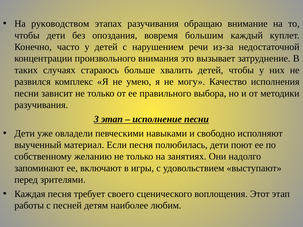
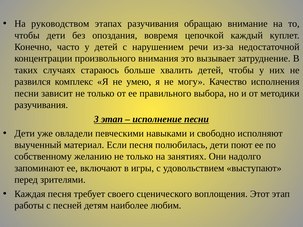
большим: большим -> цепочкой
